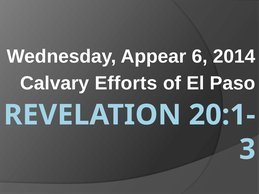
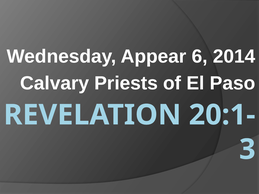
Efforts: Efforts -> Priests
